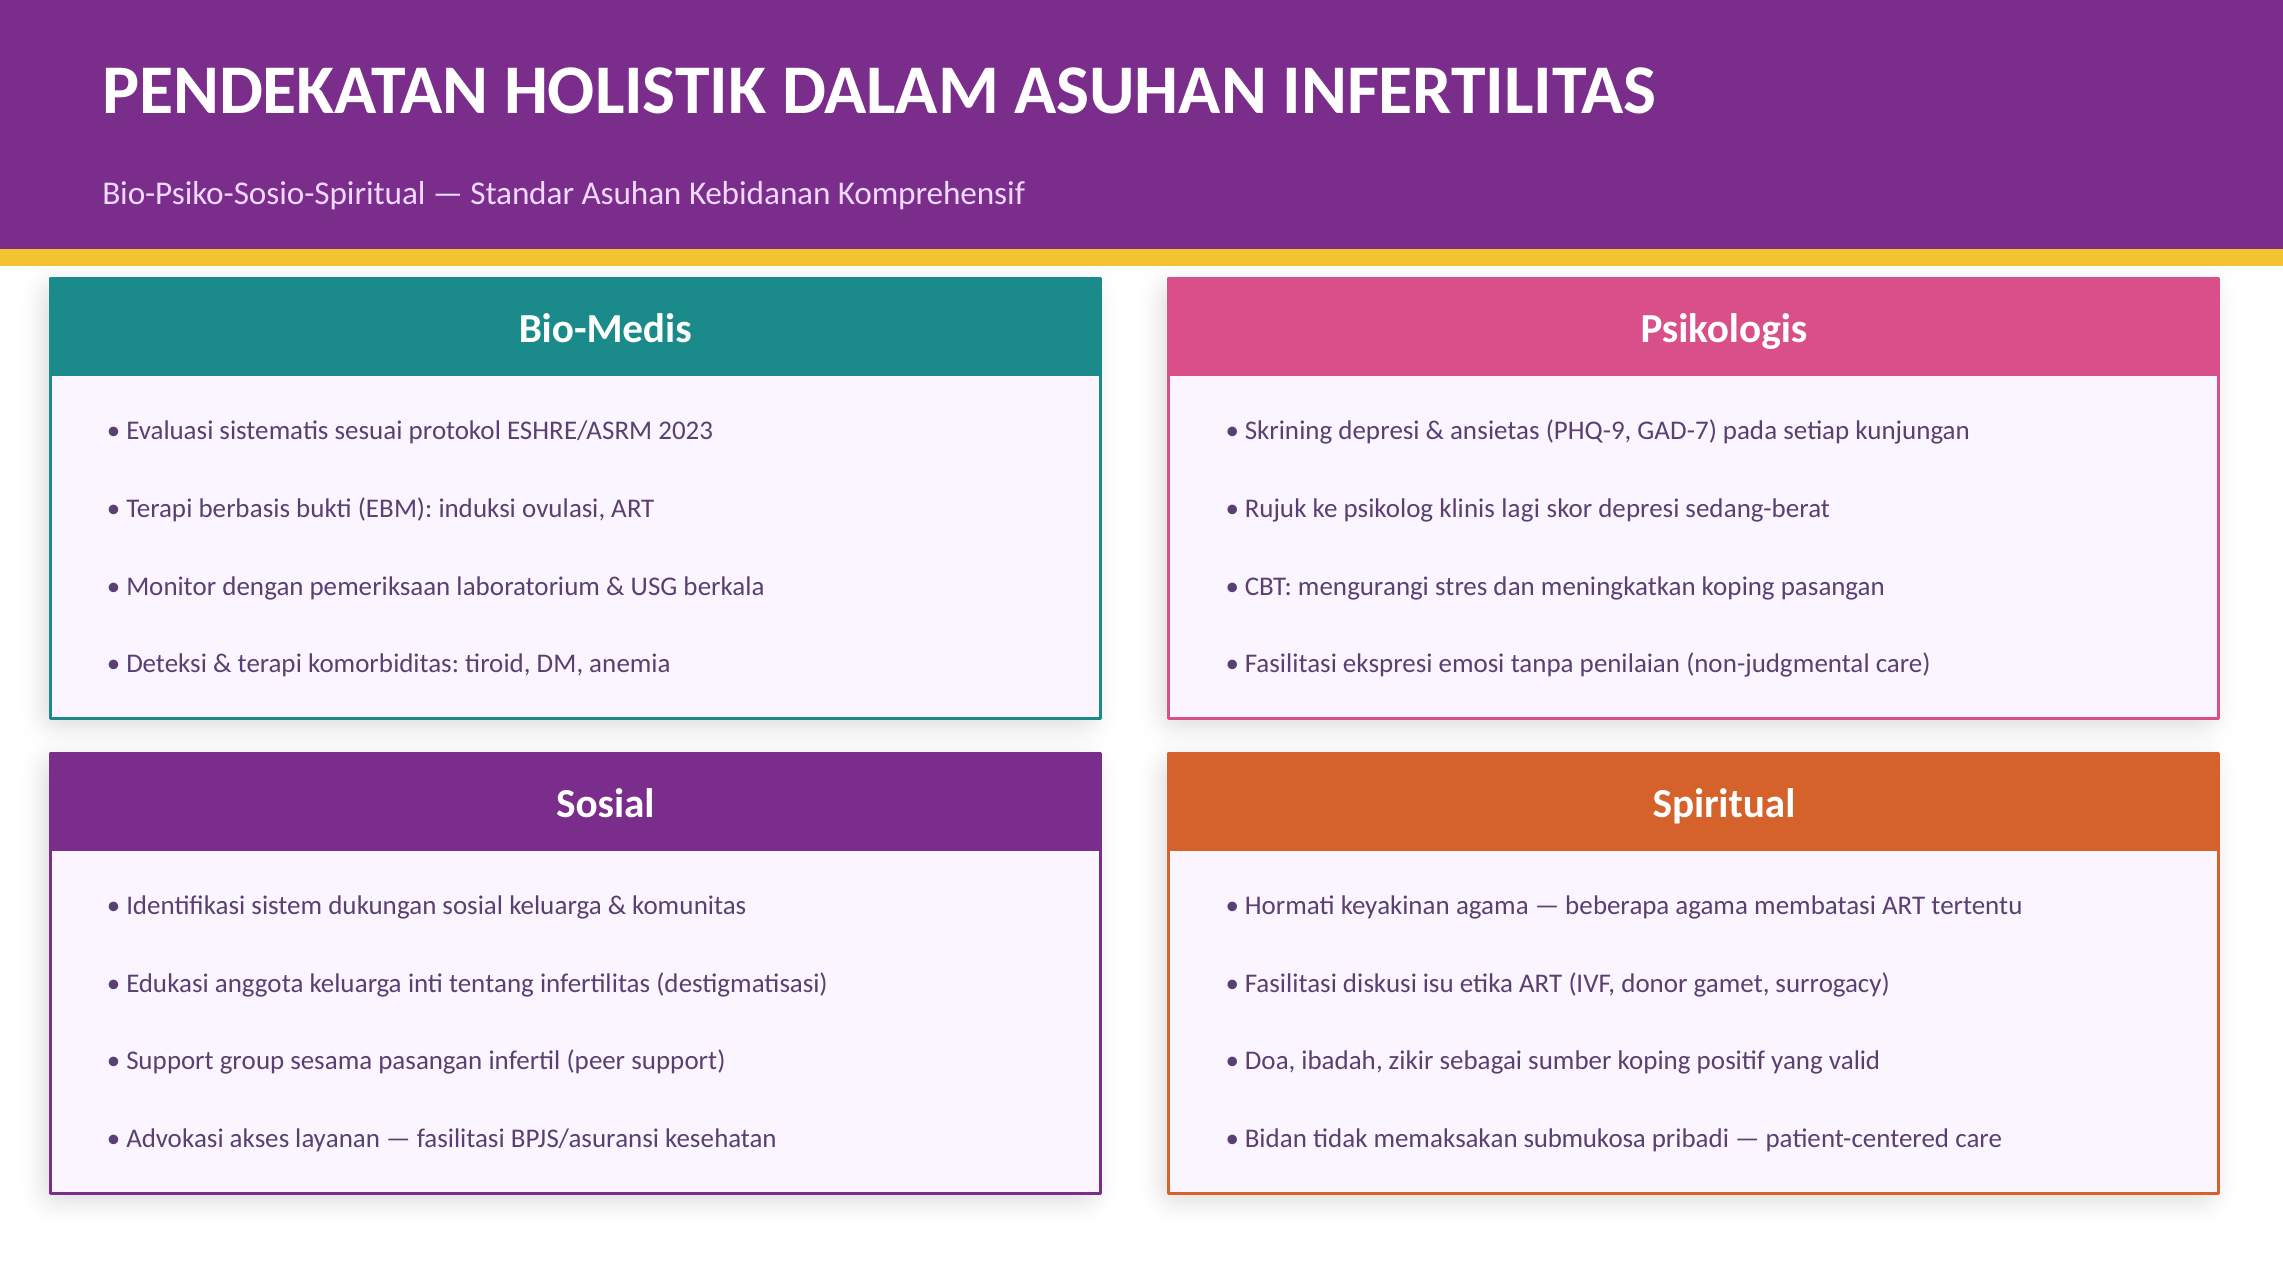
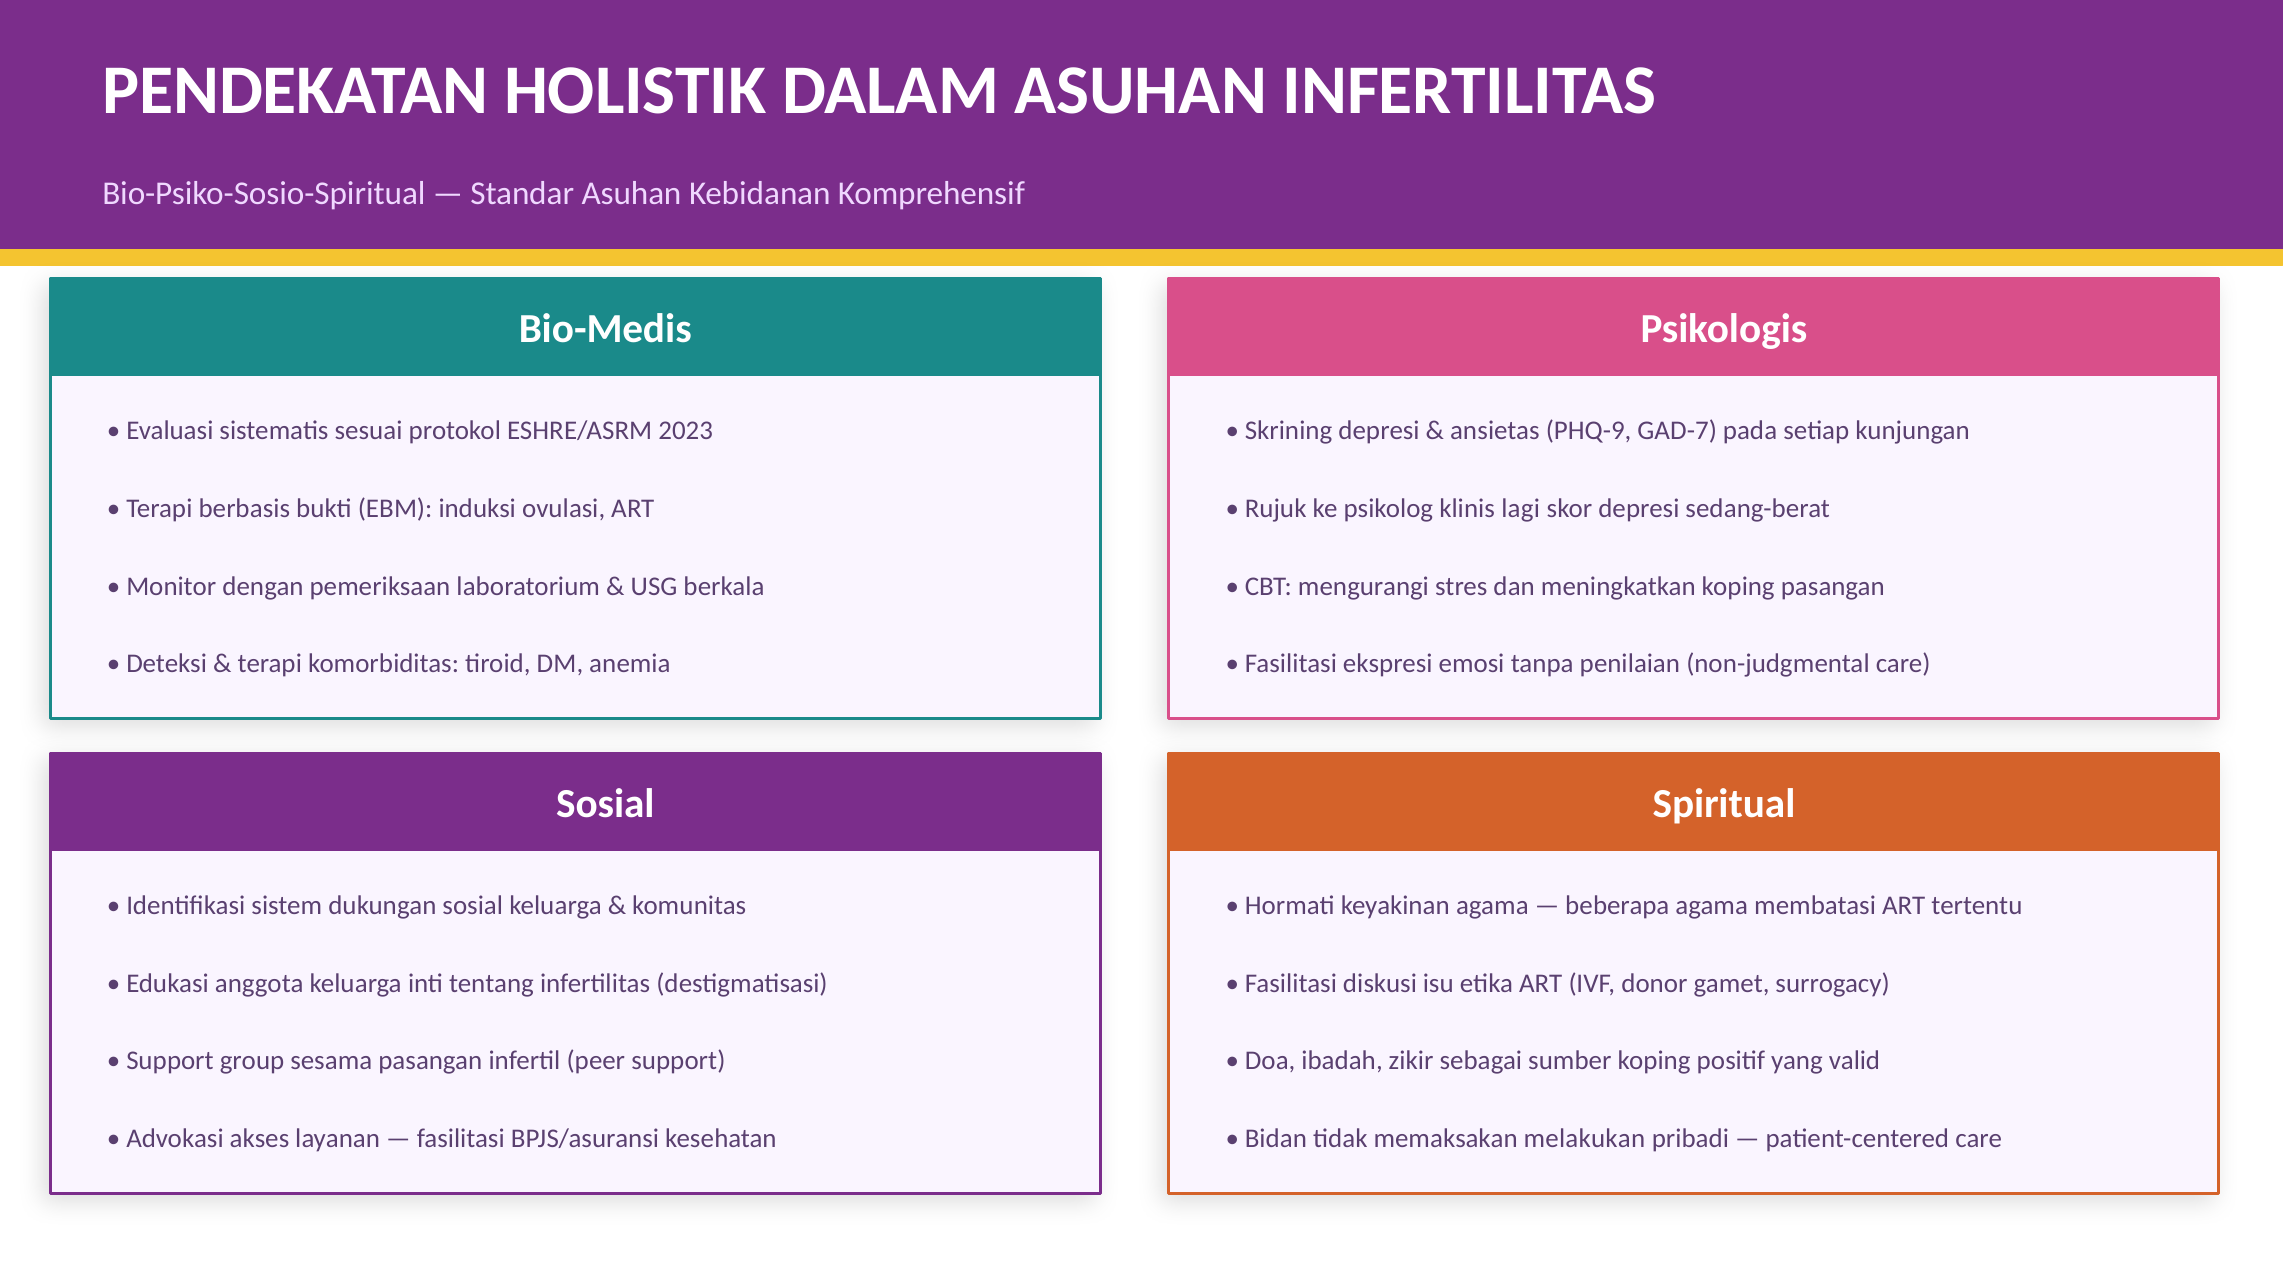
submukosa: submukosa -> melakukan
